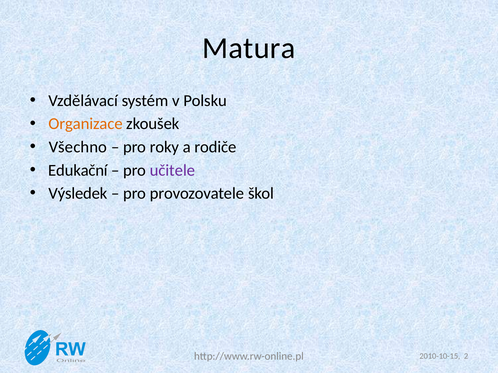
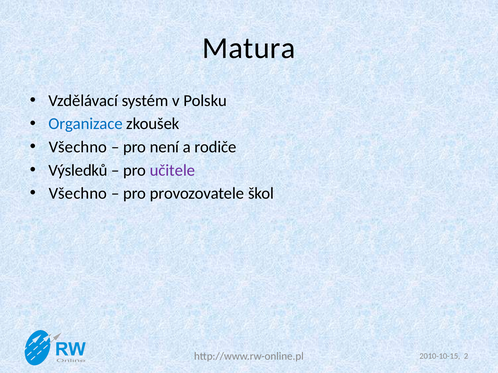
Organizace colour: orange -> blue
roky: roky -> není
Edukační: Edukační -> Výsledků
Výsledek at (78, 194): Výsledek -> Všechno
